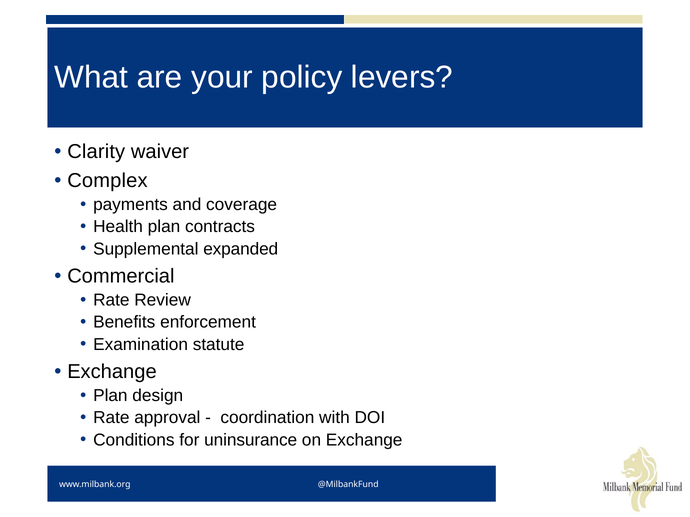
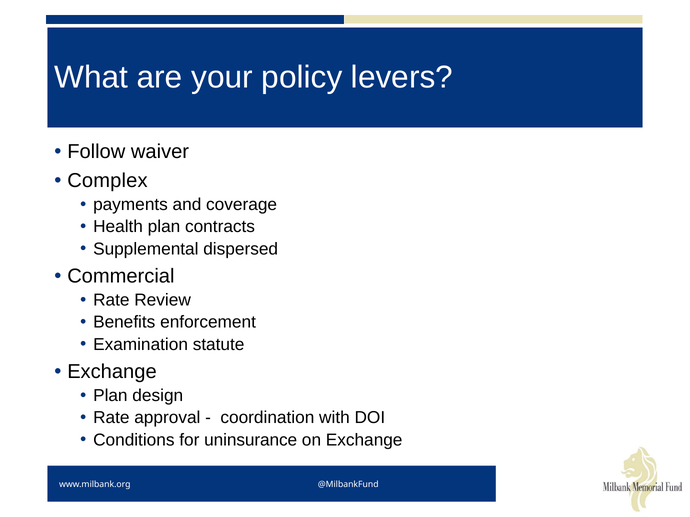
Clarity: Clarity -> Follow
expanded: expanded -> dispersed
